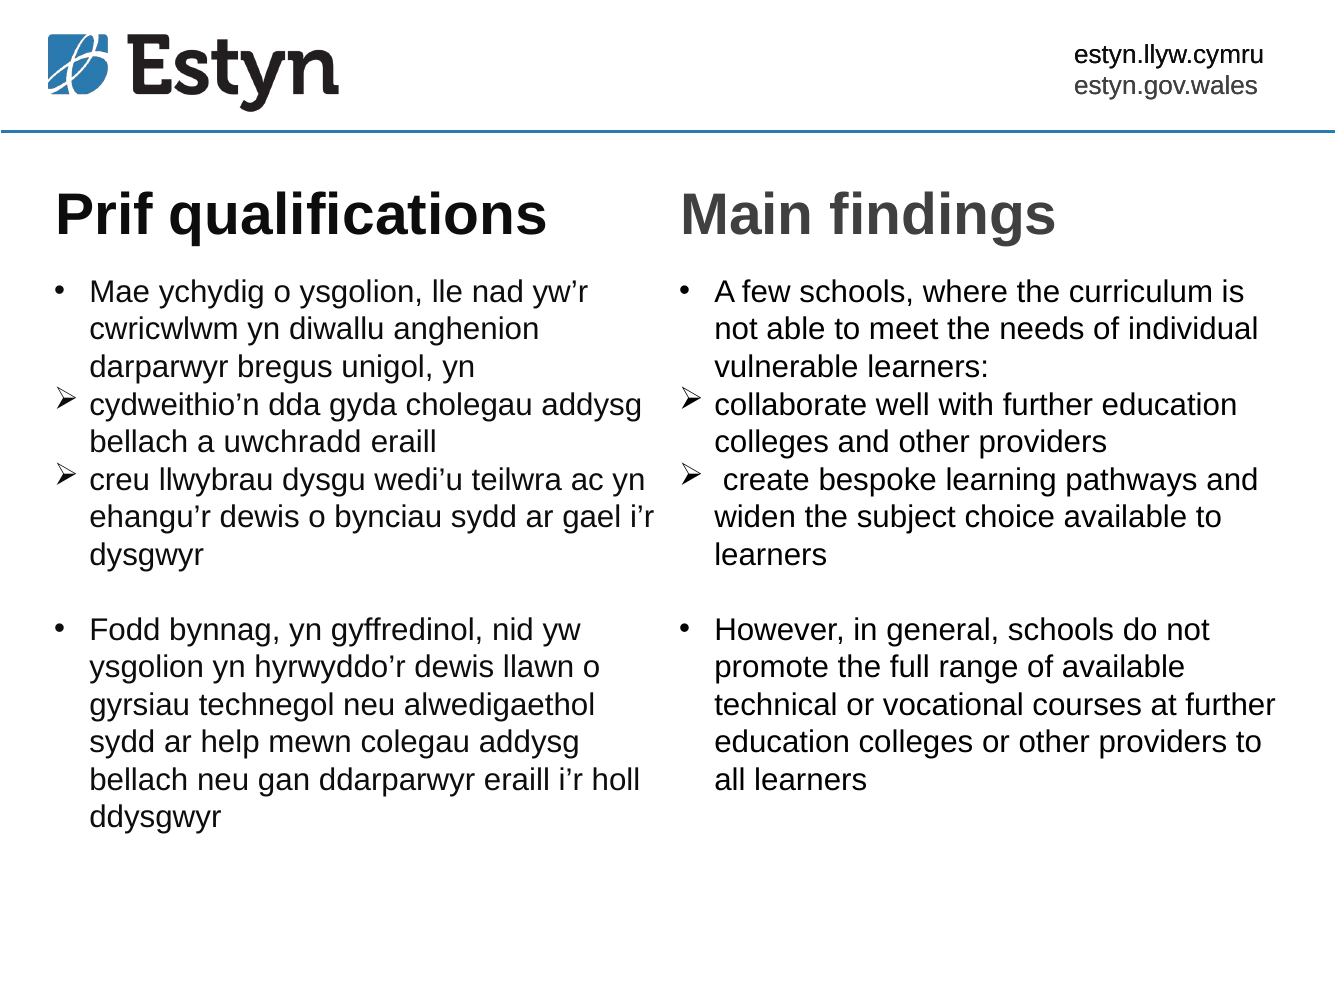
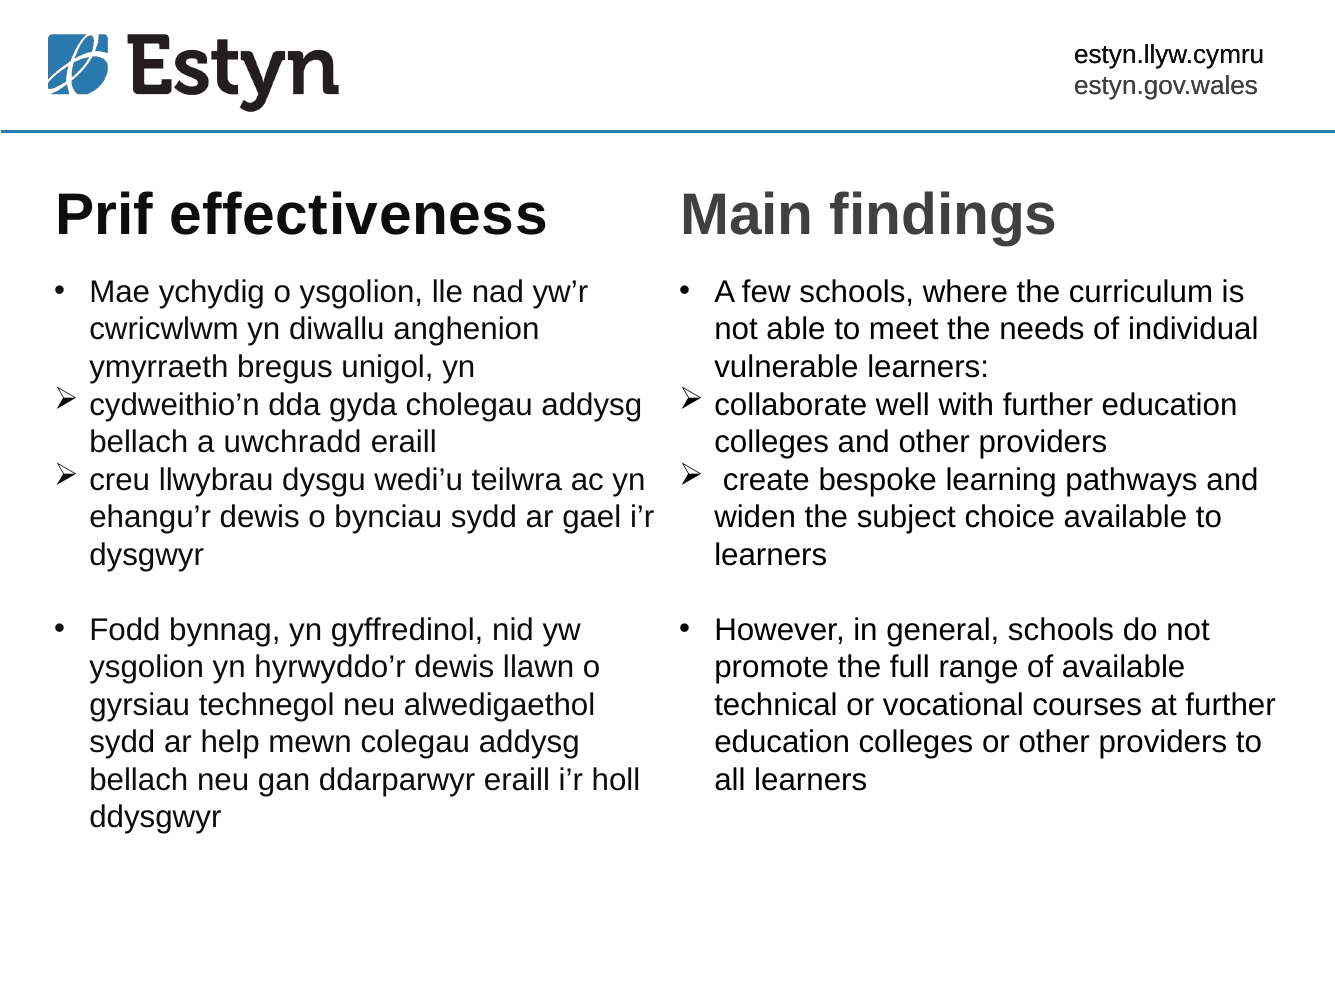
qualifications: qualifications -> effectiveness
darparwyr: darparwyr -> ymyrraeth
